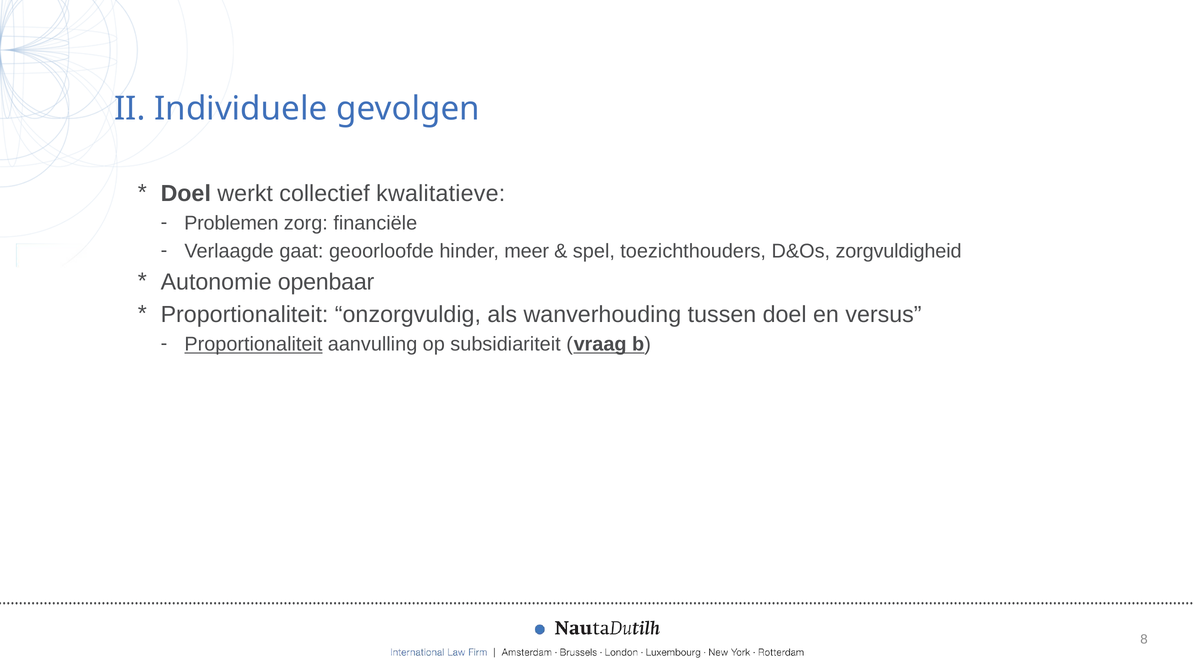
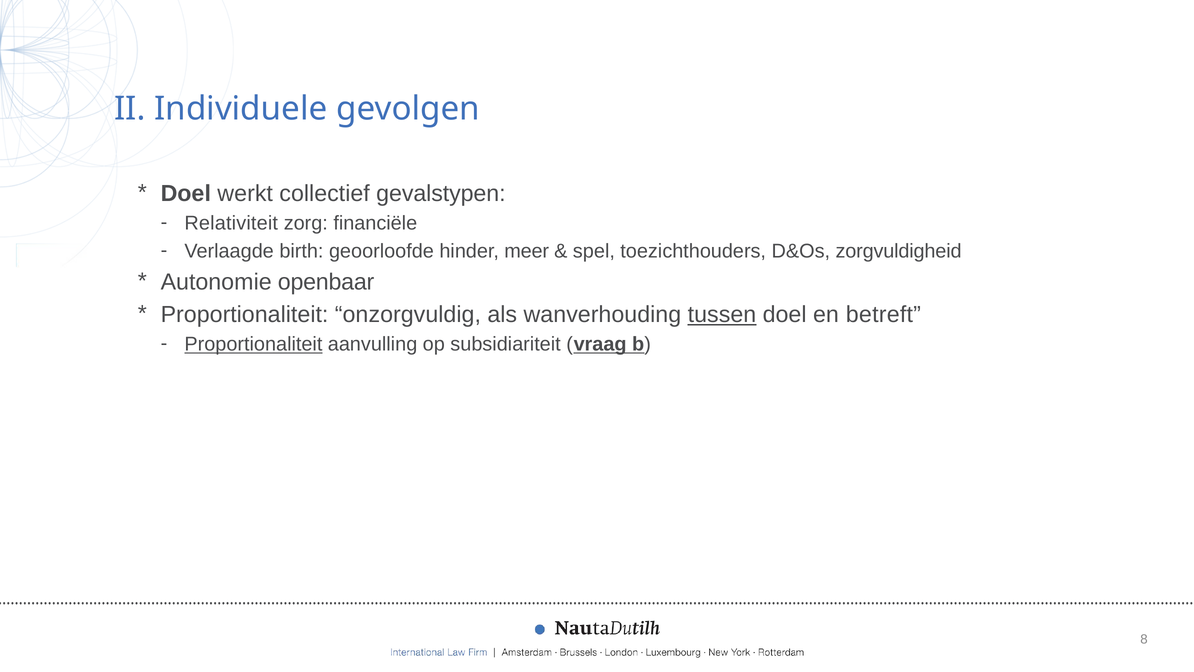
kwalitatieve: kwalitatieve -> gevalstypen
Problemen: Problemen -> Relativiteit
gaat: gaat -> birth
tussen underline: none -> present
versus: versus -> betreft
